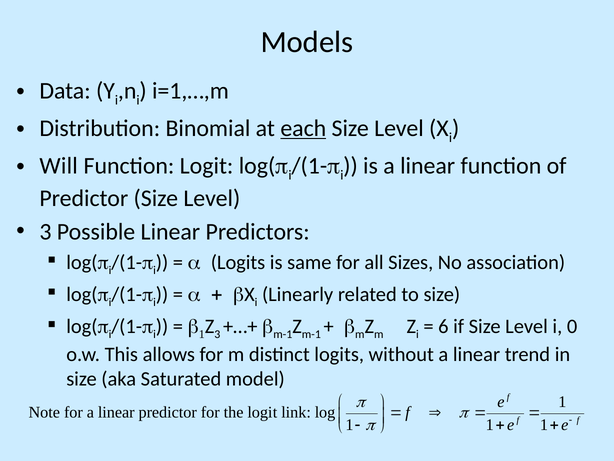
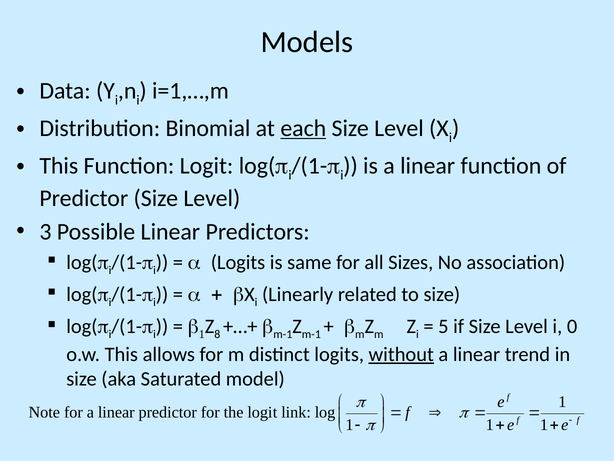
Will at (59, 165): Will -> This
3 at (217, 334): 3 -> 8
6: 6 -> 5
without underline: none -> present
